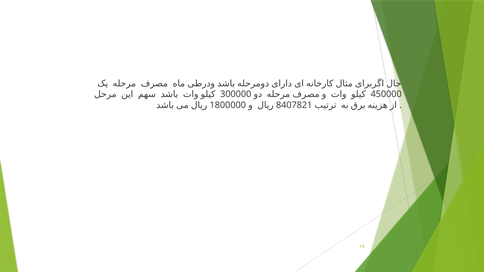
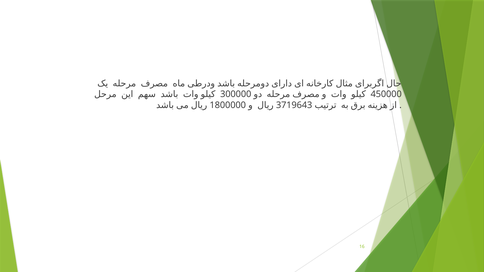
8407821: 8407821 -> 3719643
